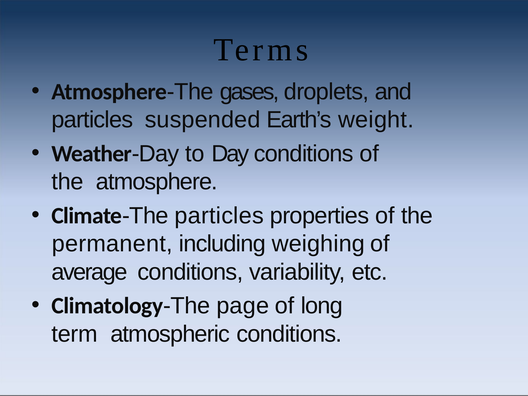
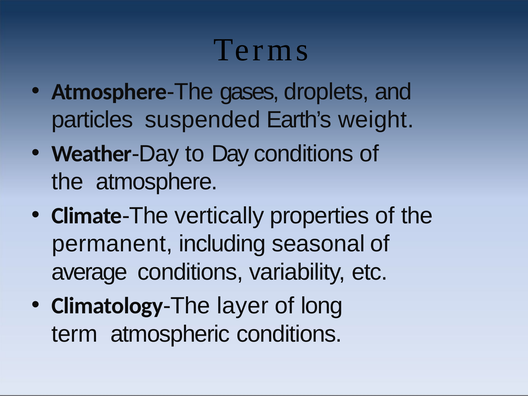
Climate-The particles: particles -> vertically
weighing: weighing -> seasonal
page: page -> layer
